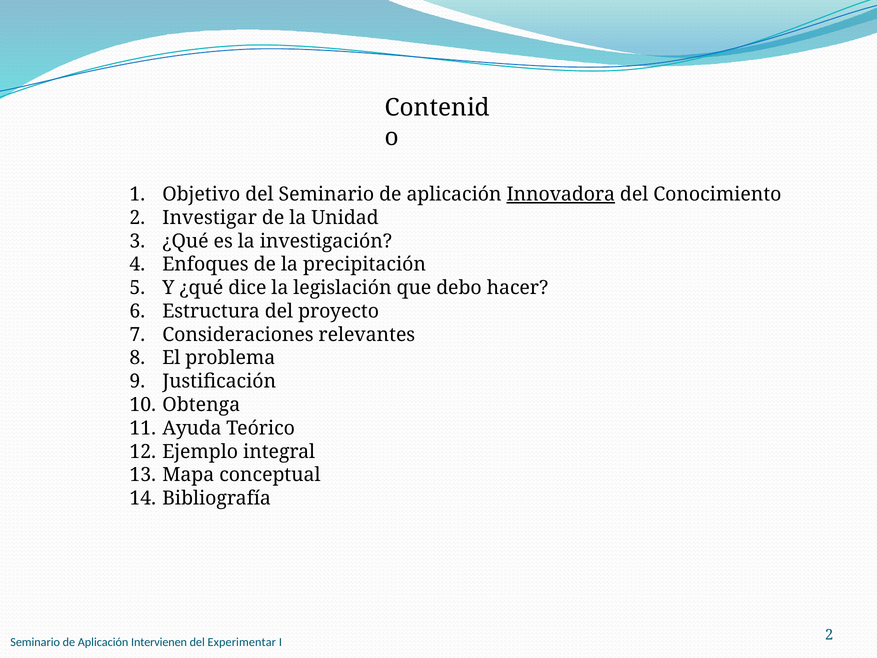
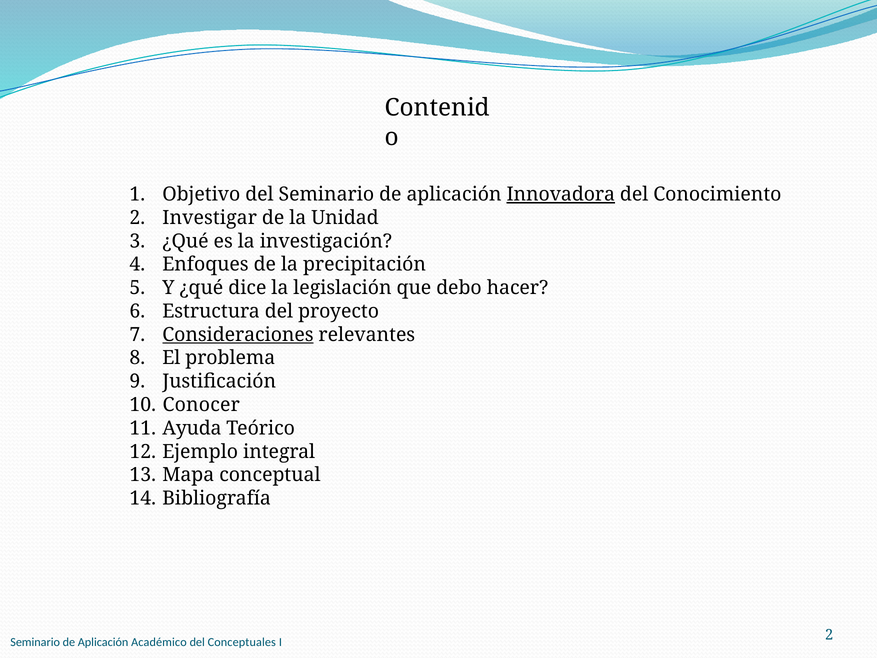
Consideraciones underline: none -> present
Obtenga: Obtenga -> Conocer
Intervienen: Intervienen -> Académico
Experimentar: Experimentar -> Conceptuales
